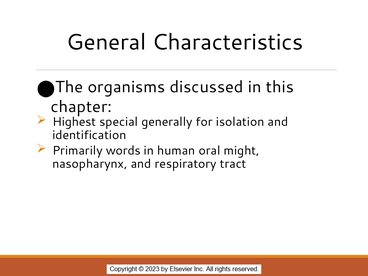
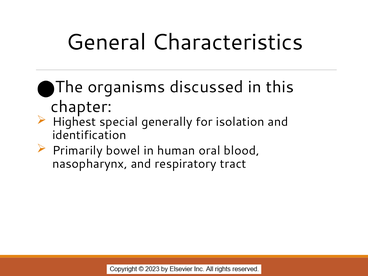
words: words -> bowel
might: might -> blood
